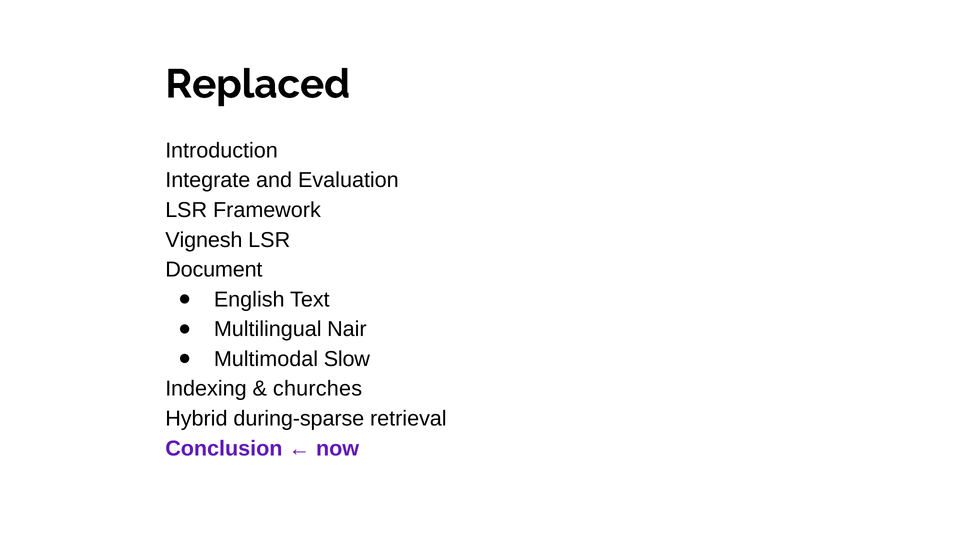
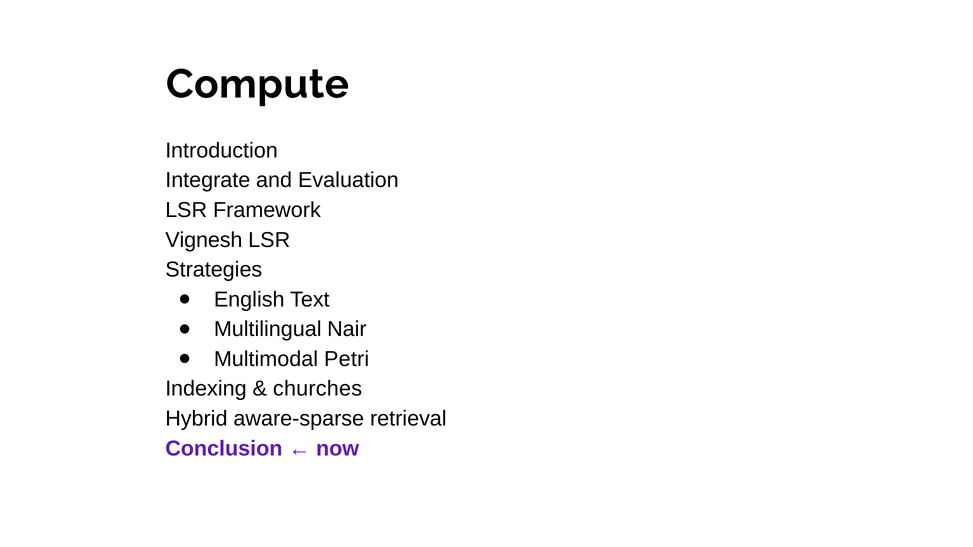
Replaced: Replaced -> Compute
Document: Document -> Strategies
Slow: Slow -> Petri
during-sparse: during-sparse -> aware-sparse
